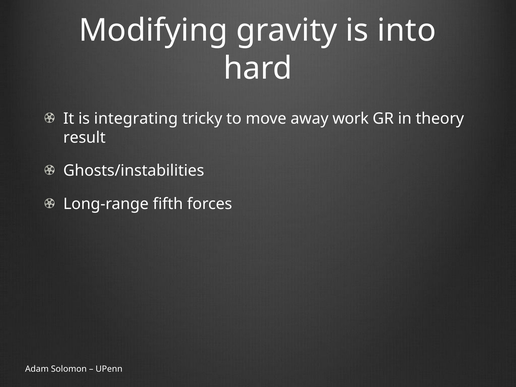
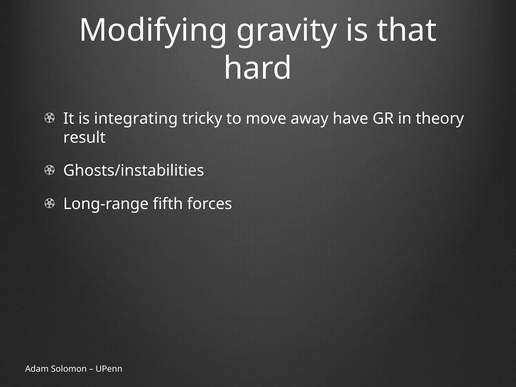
into: into -> that
work: work -> have
